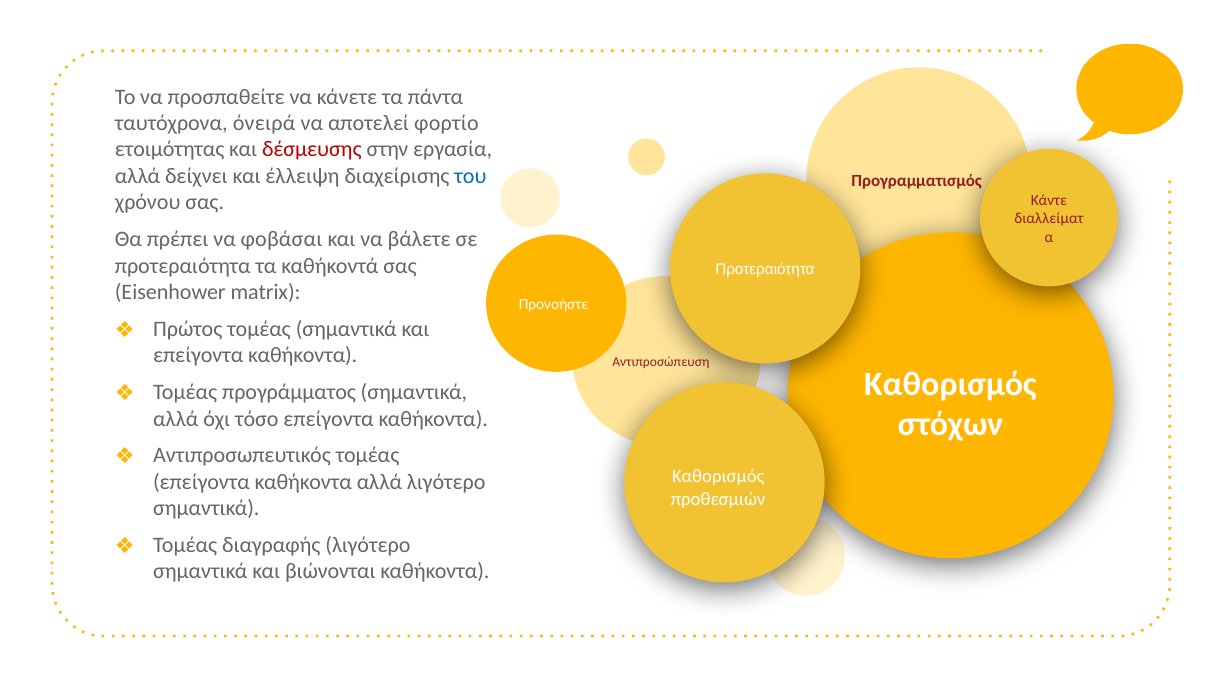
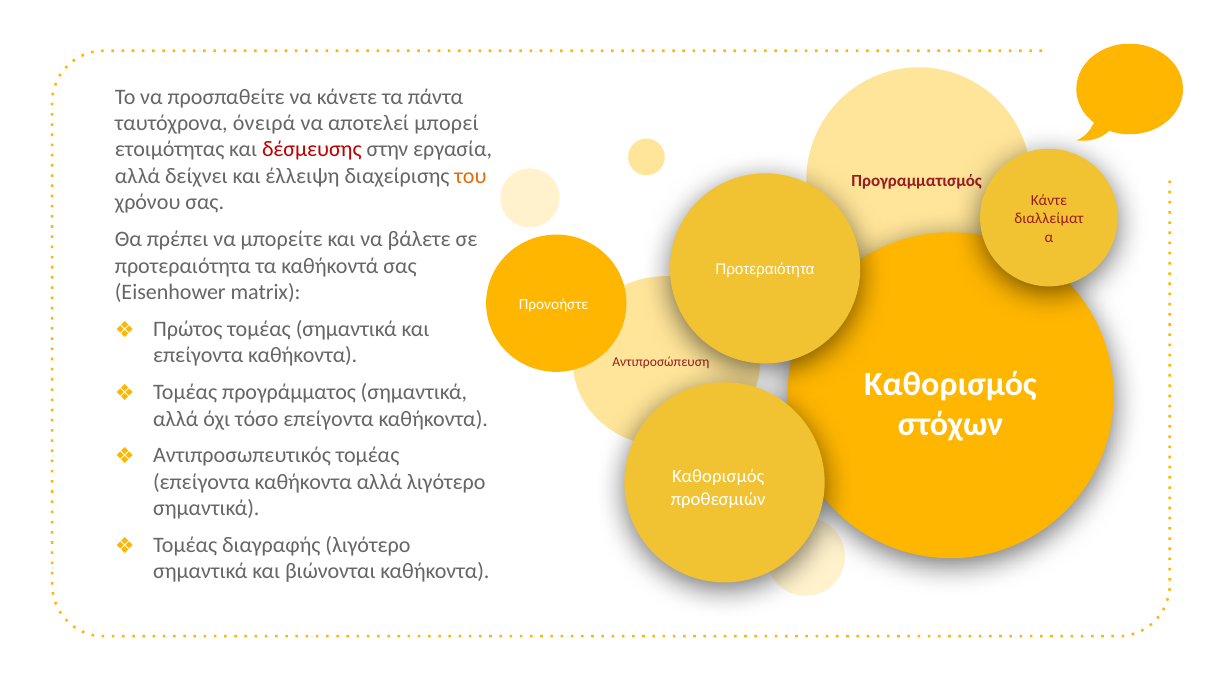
φορτίο: φορτίο -> μπορεί
του colour: blue -> orange
φοβάσαι: φοβάσαι -> μπορείτε
